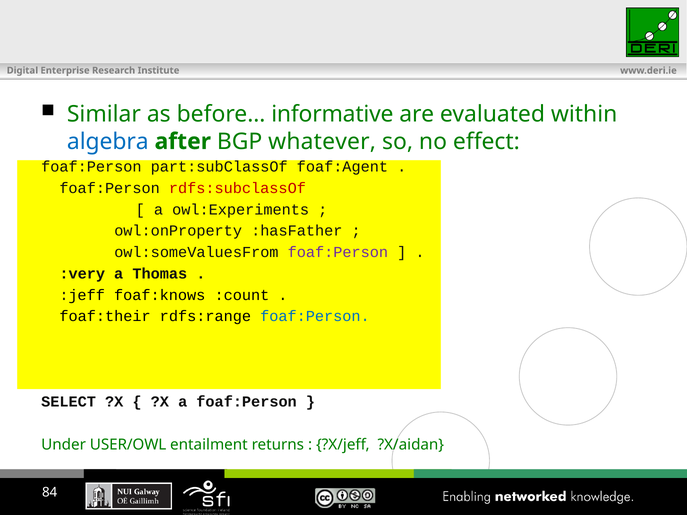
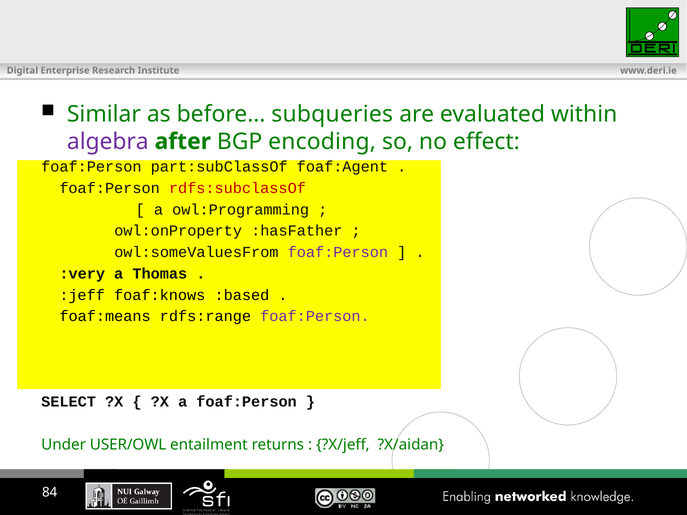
informative: informative -> subqueries
algebra colour: blue -> purple
whatever: whatever -> encoding
owl:Experiments: owl:Experiments -> owl:Programming
:count: :count -> :based
foaf:their: foaf:their -> foaf:means
foaf:Person at (315, 317) colour: blue -> purple
